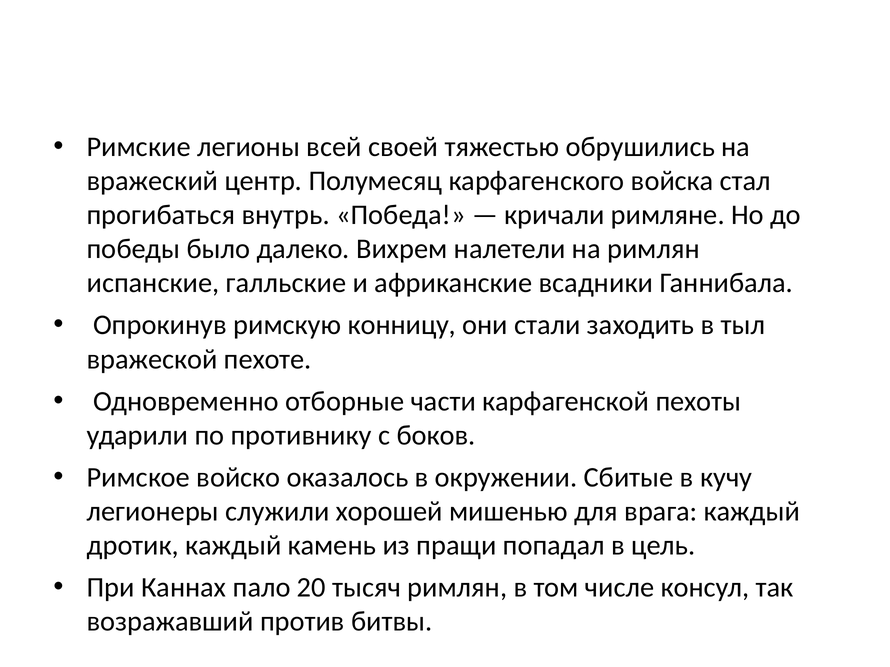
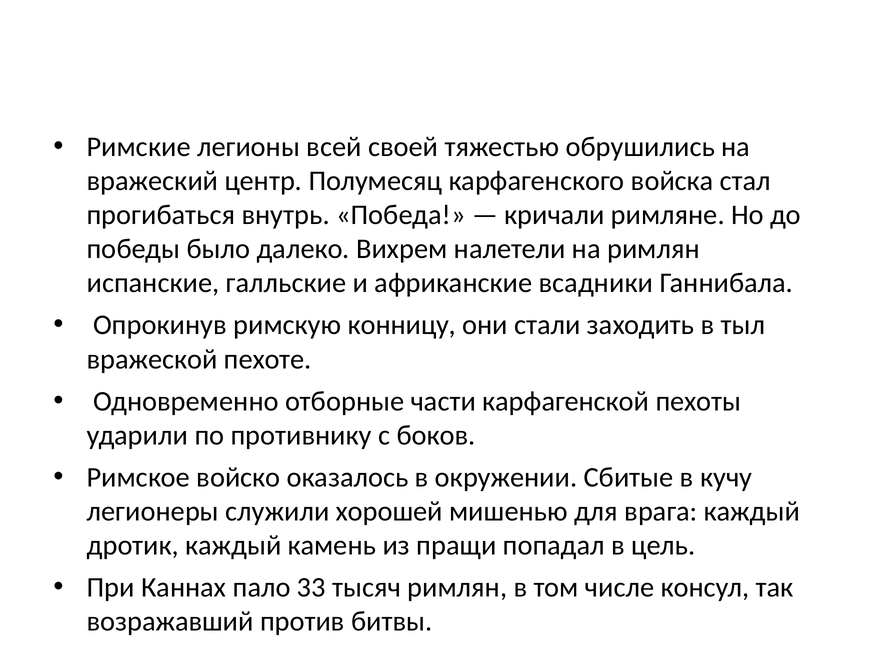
20: 20 -> 33
